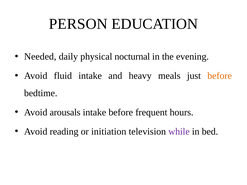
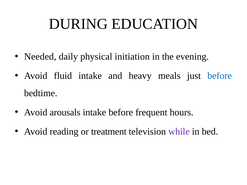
PERSON: PERSON -> DURING
nocturnal: nocturnal -> initiation
before at (220, 76) colour: orange -> blue
initiation: initiation -> treatment
